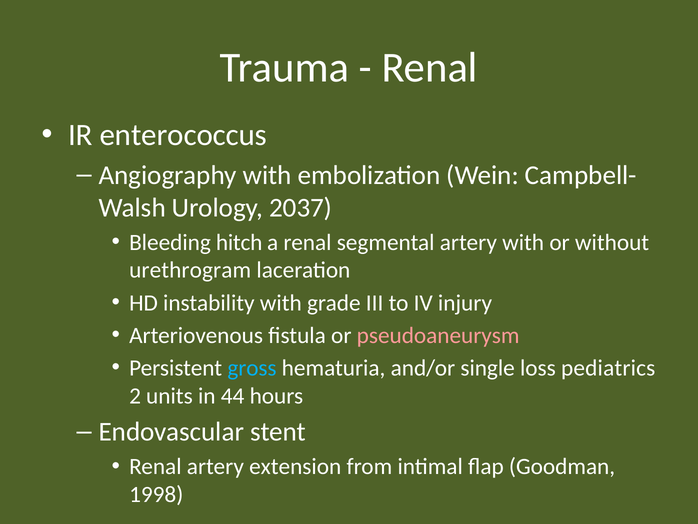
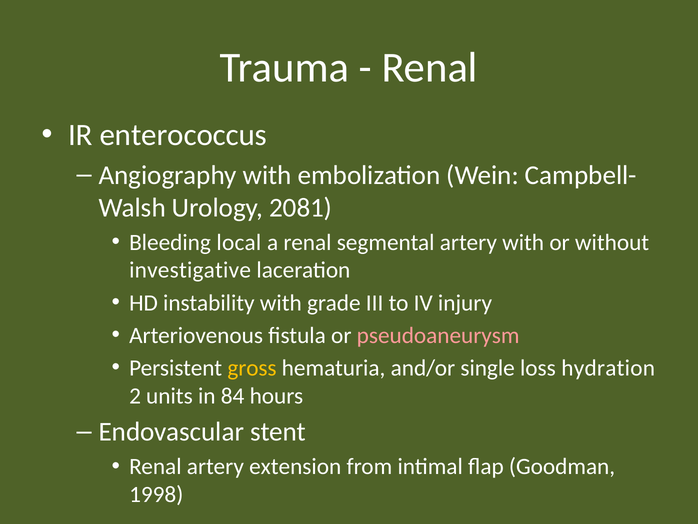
2037: 2037 -> 2081
hitch: hitch -> local
urethrogram: urethrogram -> investigative
gross colour: light blue -> yellow
pediatrics: pediatrics -> hydration
44: 44 -> 84
